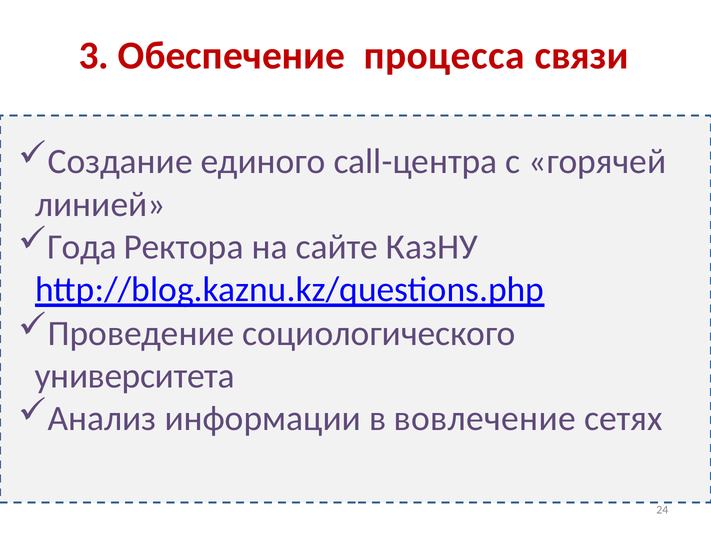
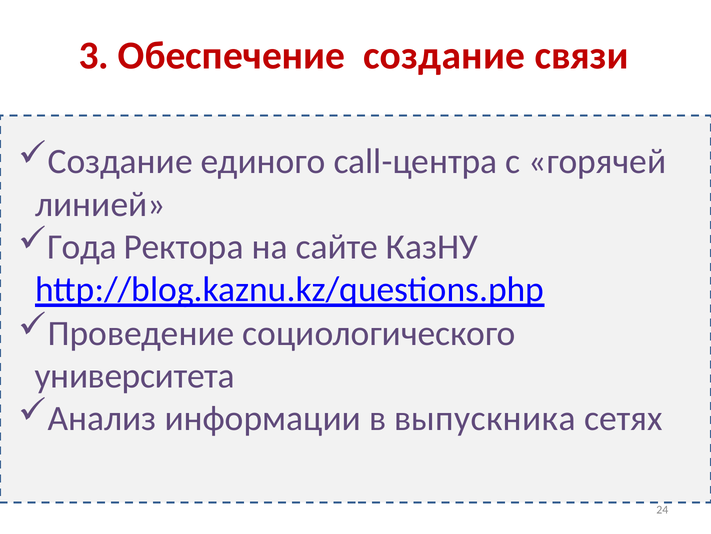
Обеспечение процесса: процесса -> создание
вовлечение: вовлечение -> выпускника
